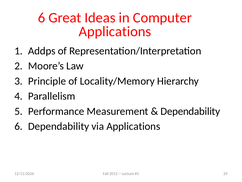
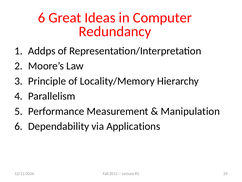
Applications at (115, 31): Applications -> Redundancy
Dependability at (190, 111): Dependability -> Manipulation
